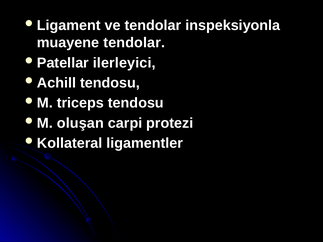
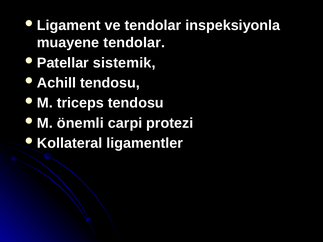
ilerleyici: ilerleyici -> sistemik
oluşan: oluşan -> önemli
